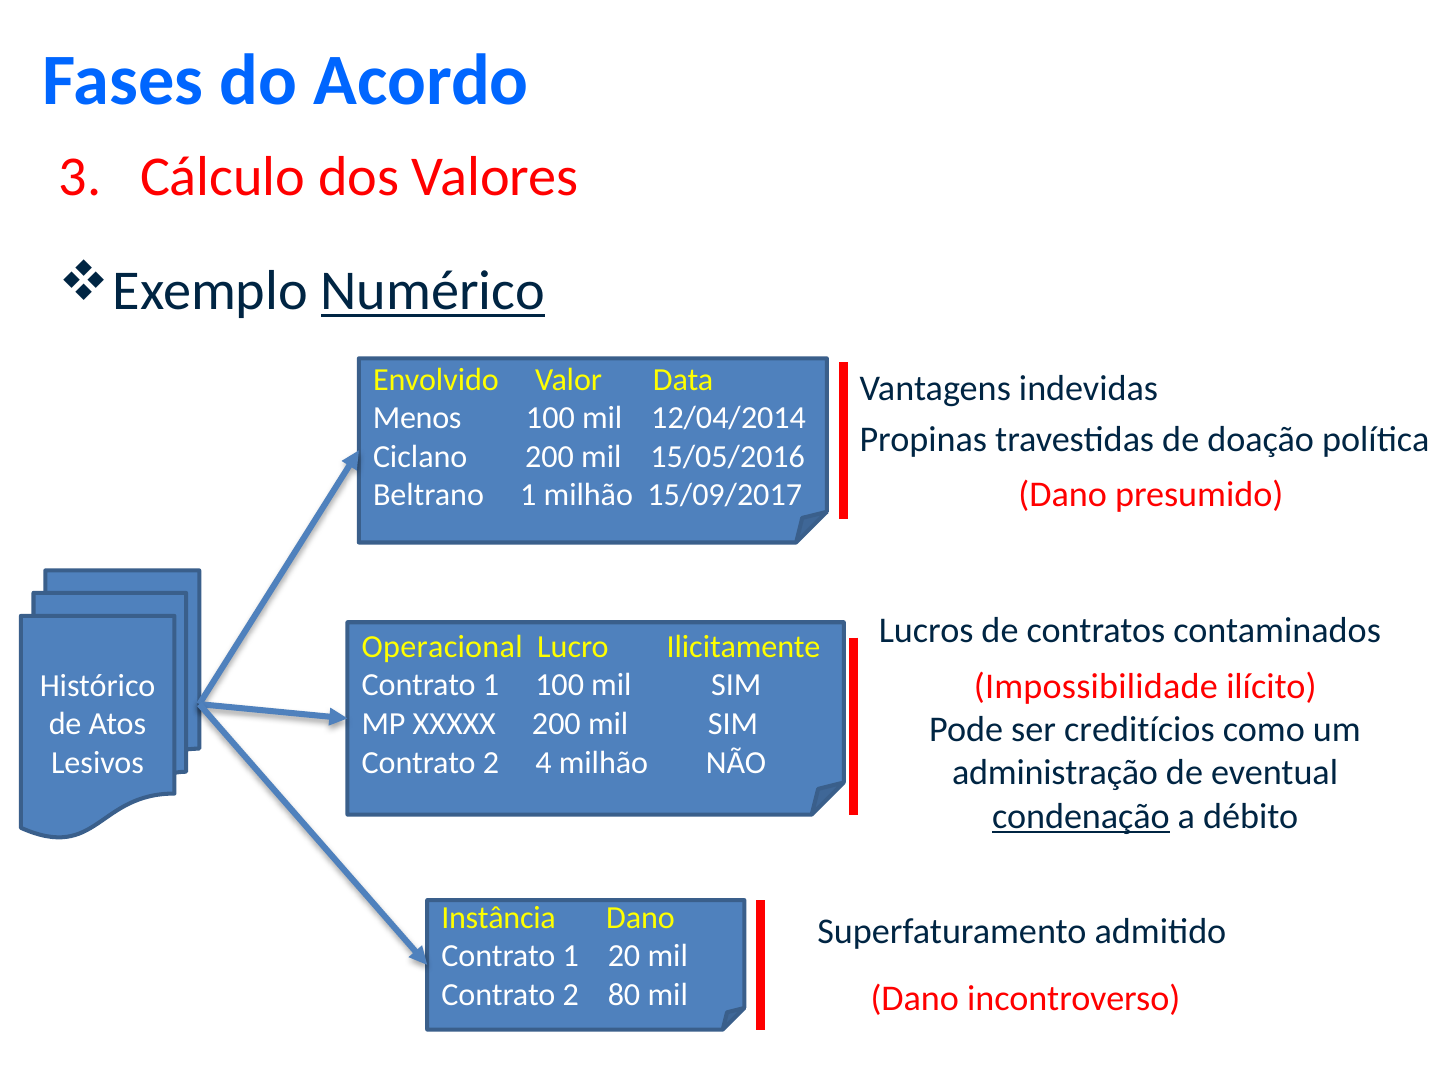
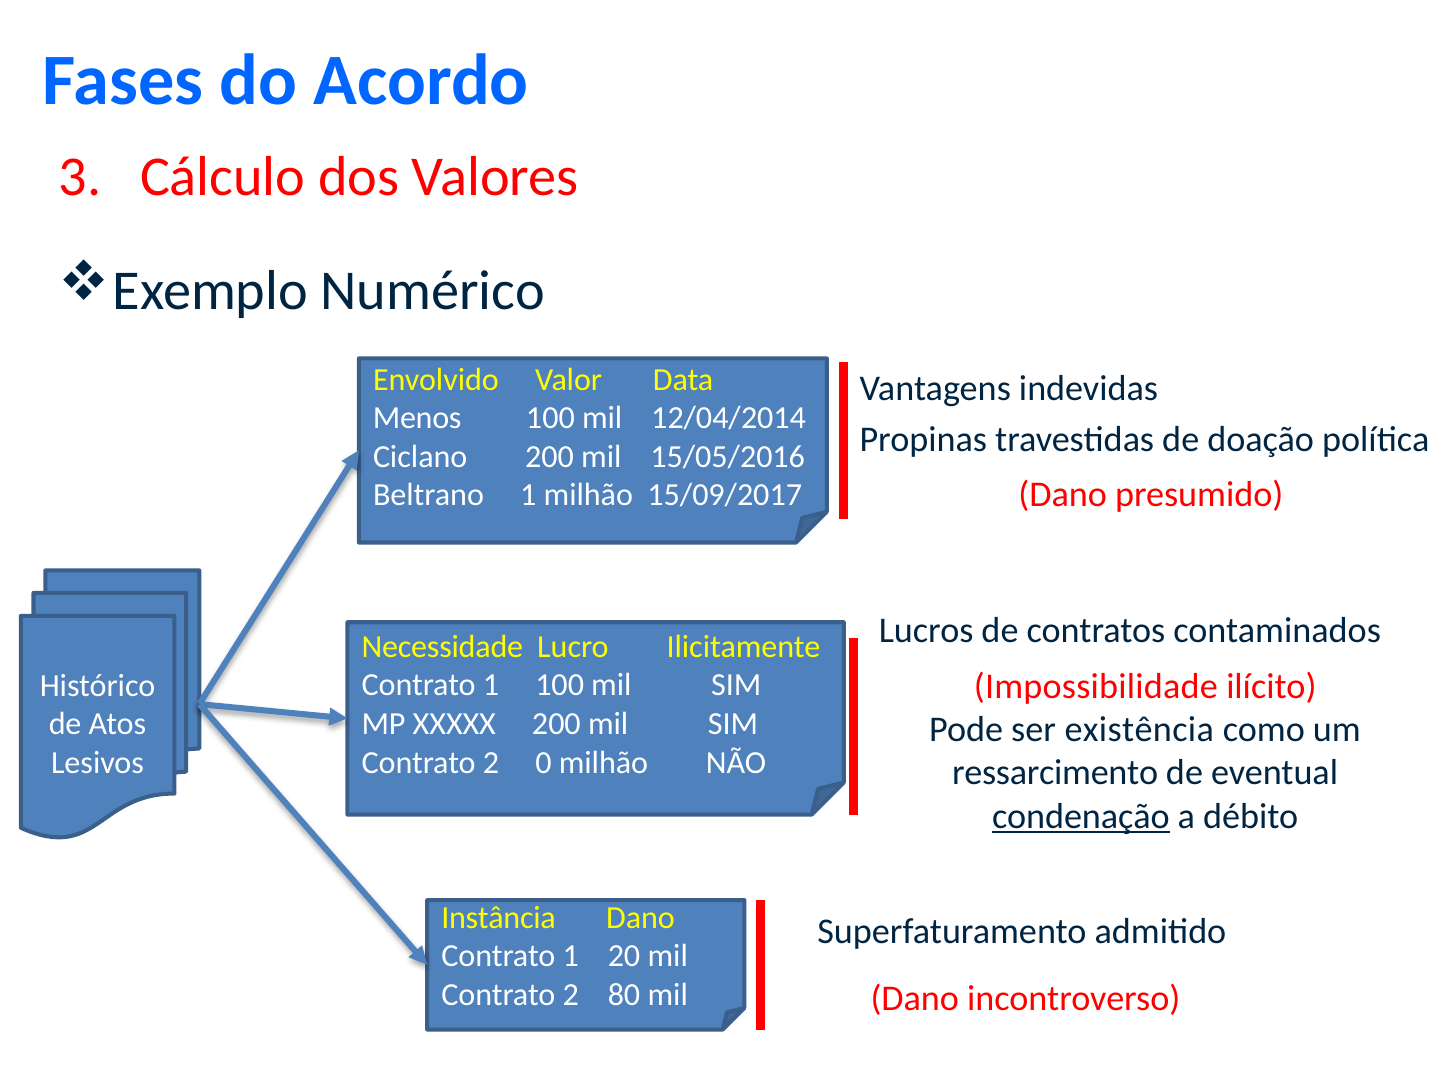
Numérico underline: present -> none
Operacional: Operacional -> Necessidade
creditícios: creditícios -> existência
4: 4 -> 0
administração: administração -> ressarcimento
